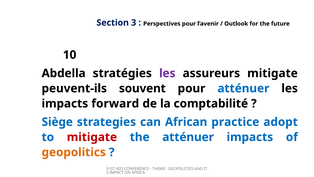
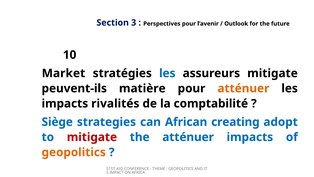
Abdella: Abdella -> Market
les at (167, 73) colour: purple -> blue
souvent: souvent -> matière
atténuer at (243, 88) colour: blue -> orange
forward: forward -> rivalités
practice: practice -> creating
